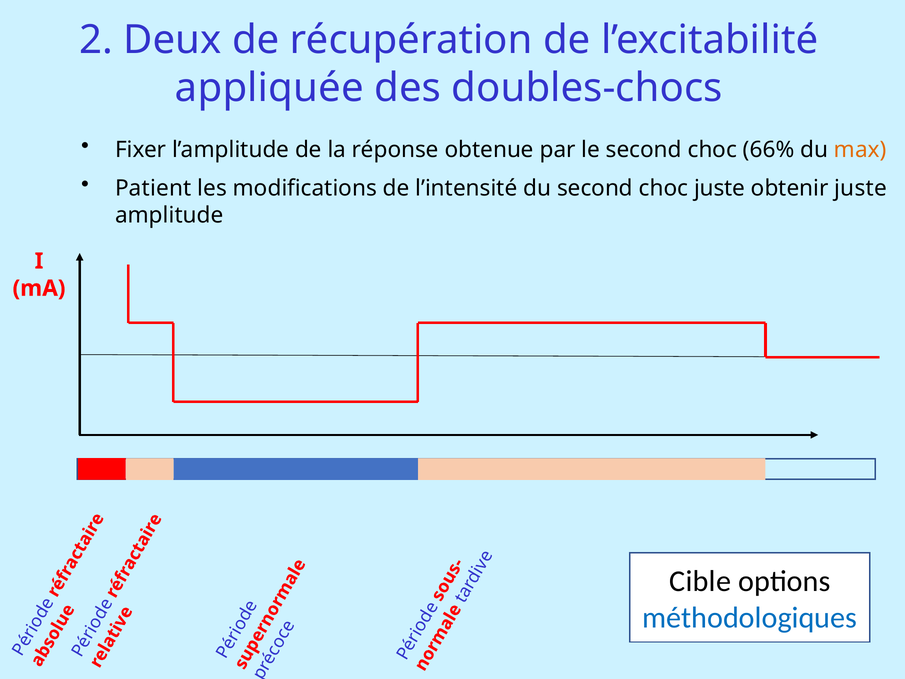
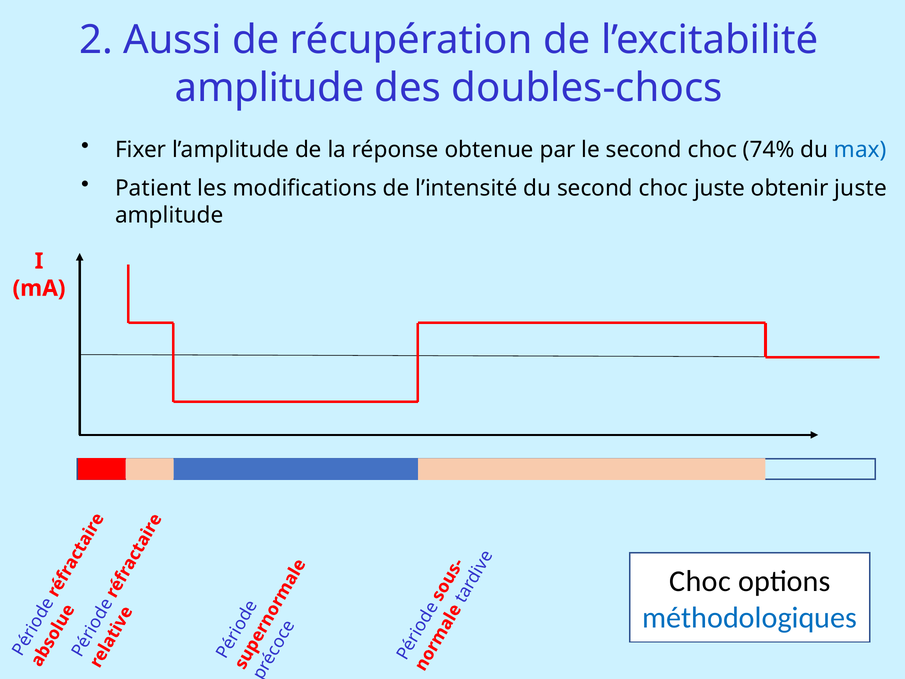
Deux: Deux -> Aussi
appliquée at (269, 88): appliquée -> amplitude
66%: 66% -> 74%
max colour: orange -> blue
Cible at (700, 581): Cible -> Choc
